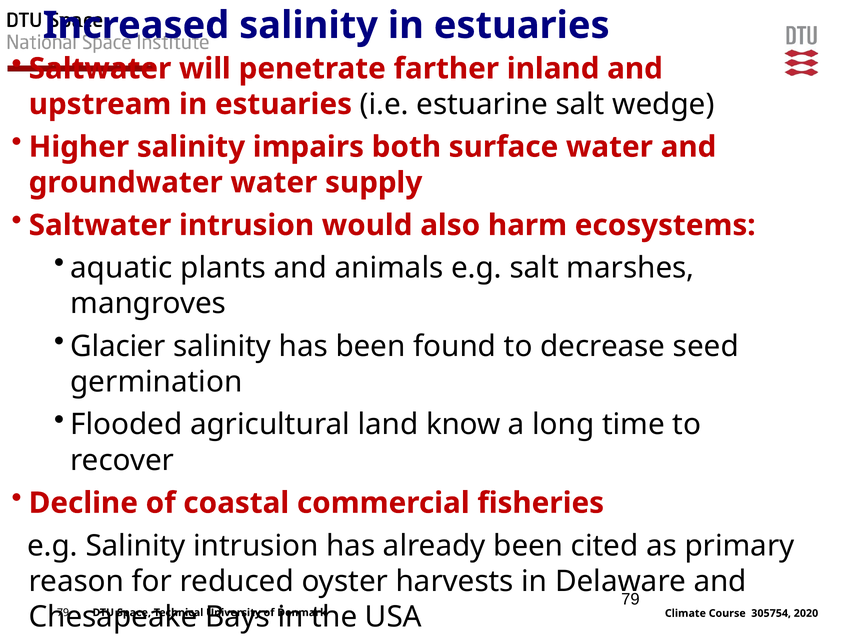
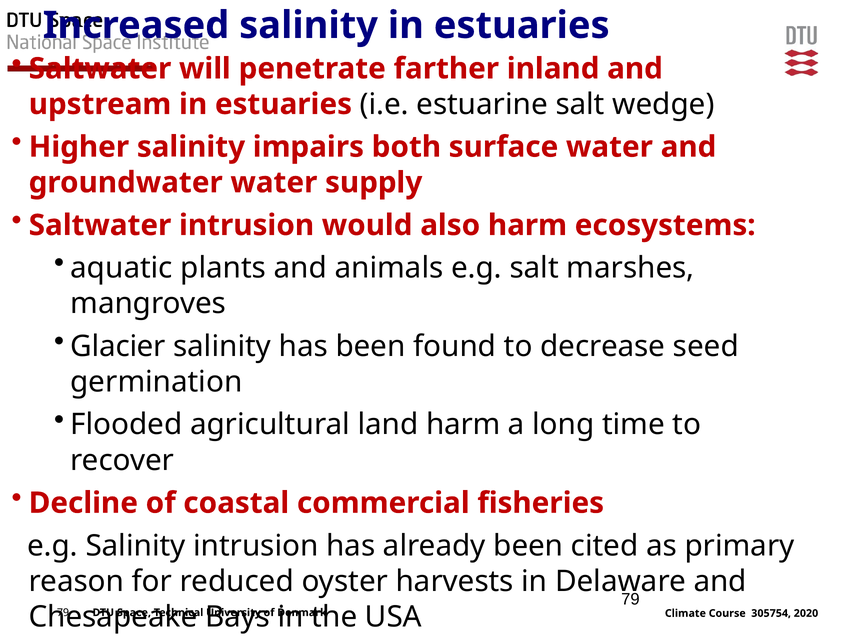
land know: know -> harm
